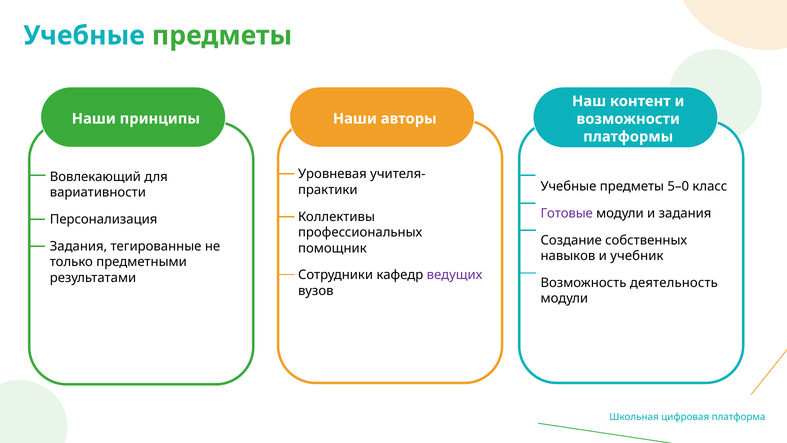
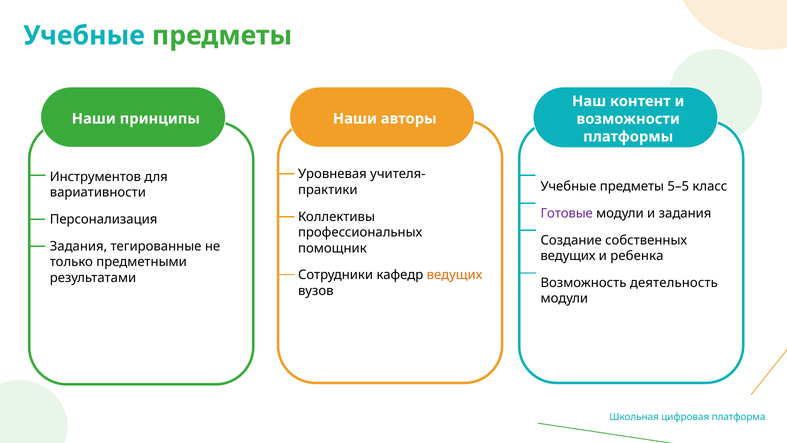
Вовлекающий: Вовлекающий -> Инструментов
5–0: 5–0 -> 5–5
навыков at (568, 256): навыков -> ведущих
учебник: учебник -> ребенка
ведущих at (455, 275) colour: purple -> orange
